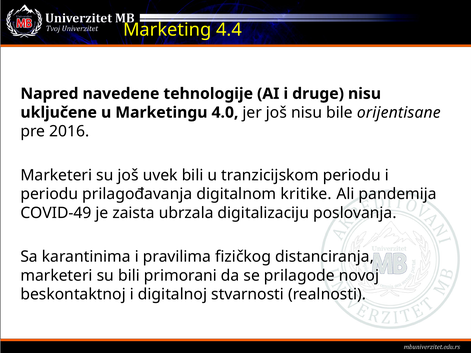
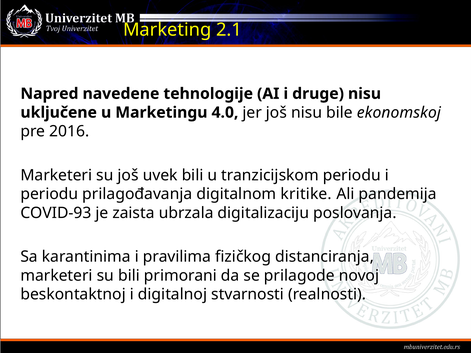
4.4: 4.4 -> 2.1
orijentisane: orijentisane -> ekonomskoj
COVID-49: COVID-49 -> COVID-93
